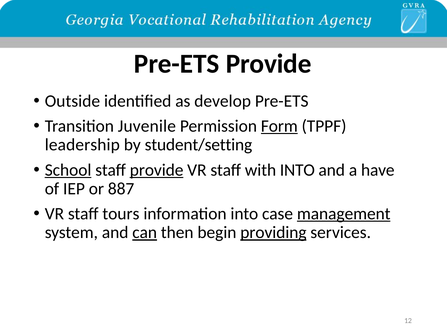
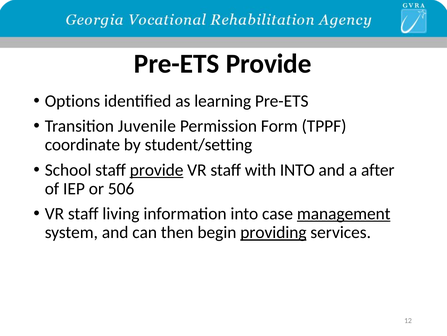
Outside: Outside -> Options
develop: develop -> learning
Form underline: present -> none
leadership: leadership -> coordinate
School underline: present -> none
have: have -> after
887: 887 -> 506
tours: tours -> living
can underline: present -> none
